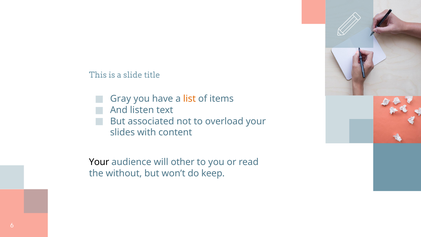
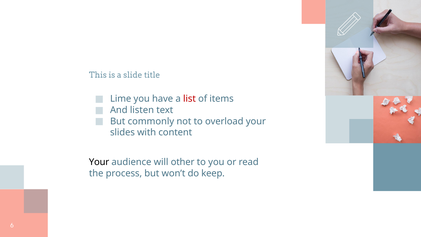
Gray: Gray -> Lime
list colour: orange -> red
associated: associated -> commonly
without: without -> process
